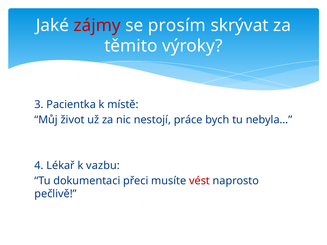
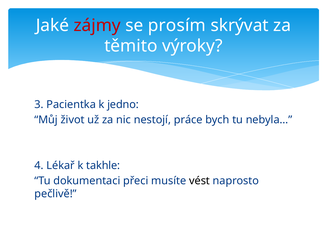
místě: místě -> jedno
vazbu: vazbu -> takhle
vést colour: red -> black
